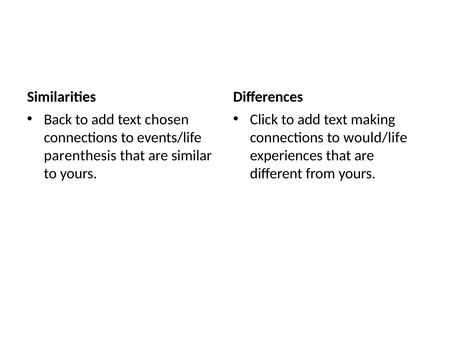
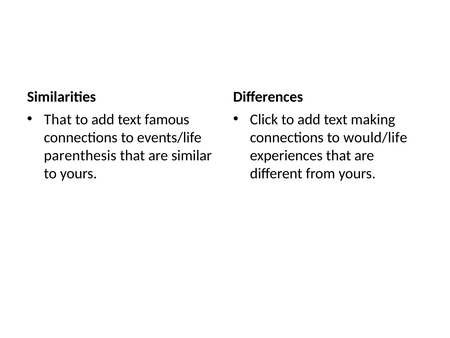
Back at (58, 119): Back -> That
chosen: chosen -> famous
